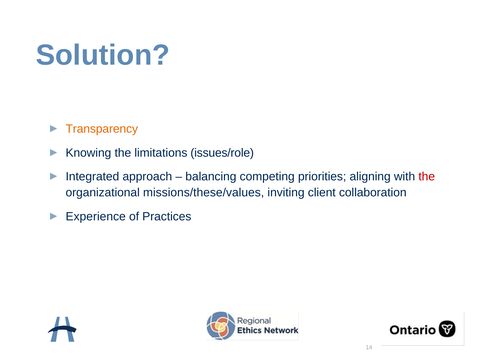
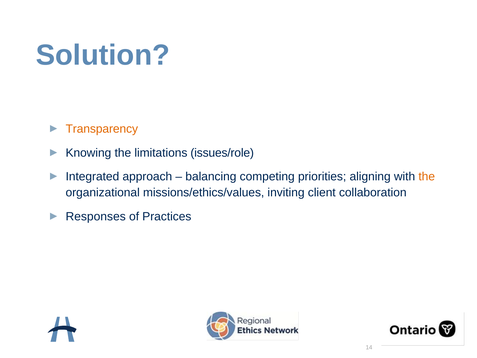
the at (427, 177) colour: red -> orange
missions/these/values: missions/these/values -> missions/ethics/values
Experience: Experience -> Responses
